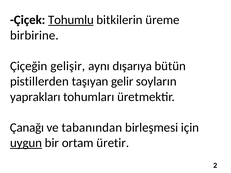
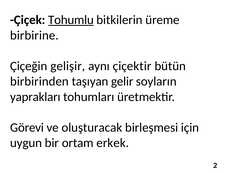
dışarıya: dışarıya -> çiçektir
pistillerden: pistillerden -> birbirinden
Çanağı: Çanağı -> Görevi
tabanından: tabanından -> oluşturacak
uygun underline: present -> none
üretir: üretir -> erkek
